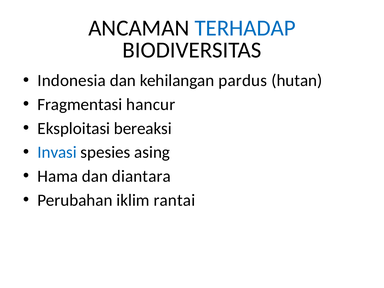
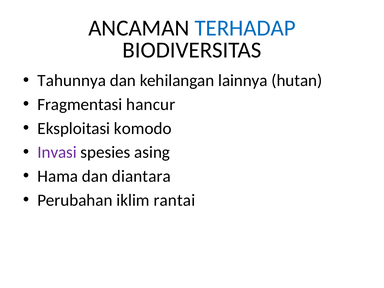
Indonesia: Indonesia -> Tahunnya
pardus: pardus -> lainnya
bereaksi: bereaksi -> komodo
Invasi colour: blue -> purple
